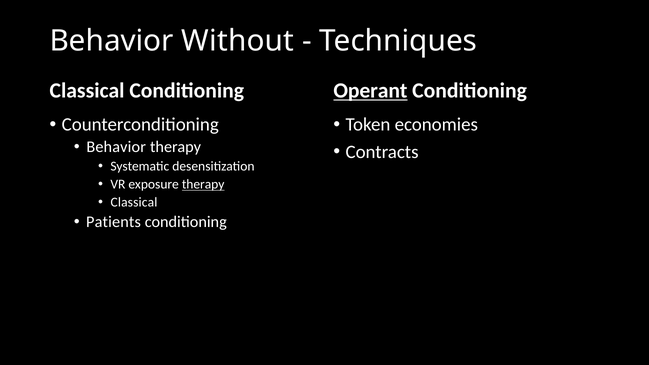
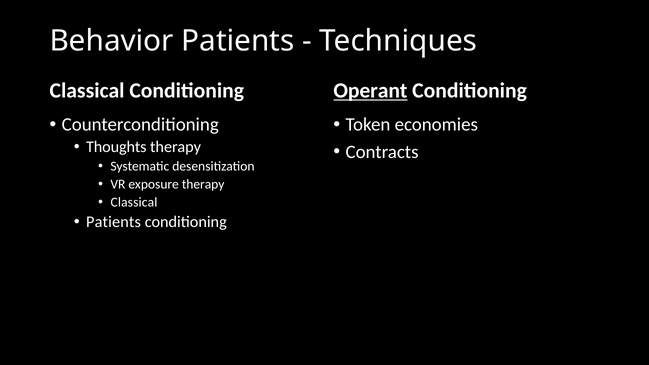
Behavior Without: Without -> Patients
Behavior at (116, 147): Behavior -> Thoughts
therapy at (203, 184) underline: present -> none
